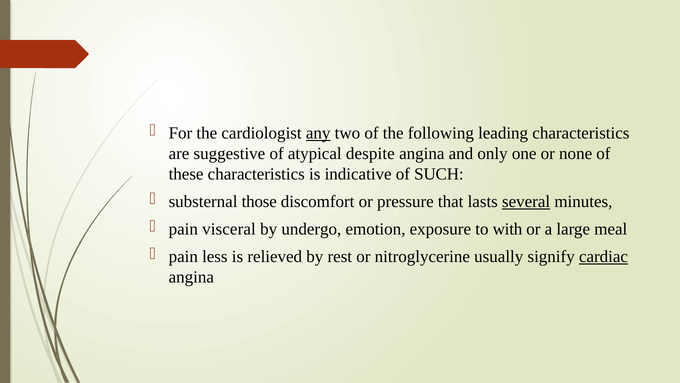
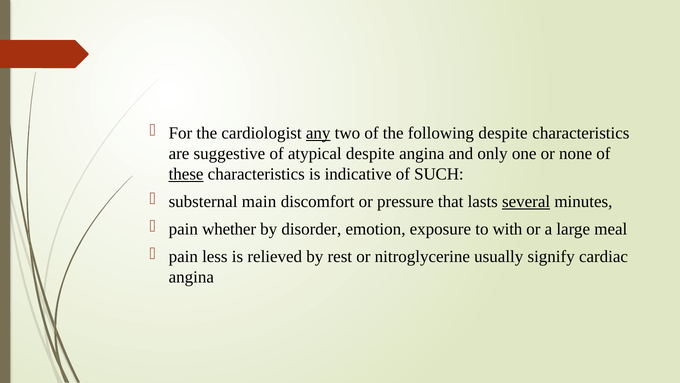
following leading: leading -> despite
these underline: none -> present
those: those -> main
visceral: visceral -> whether
undergo: undergo -> disorder
cardiac underline: present -> none
